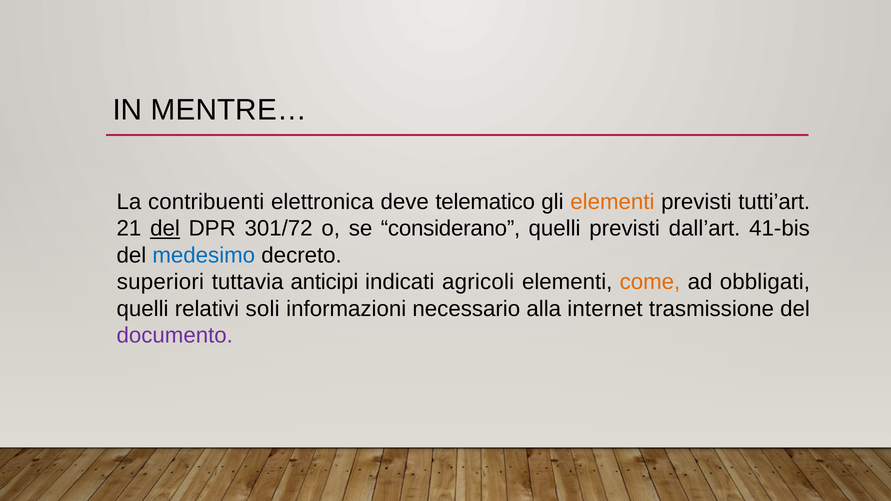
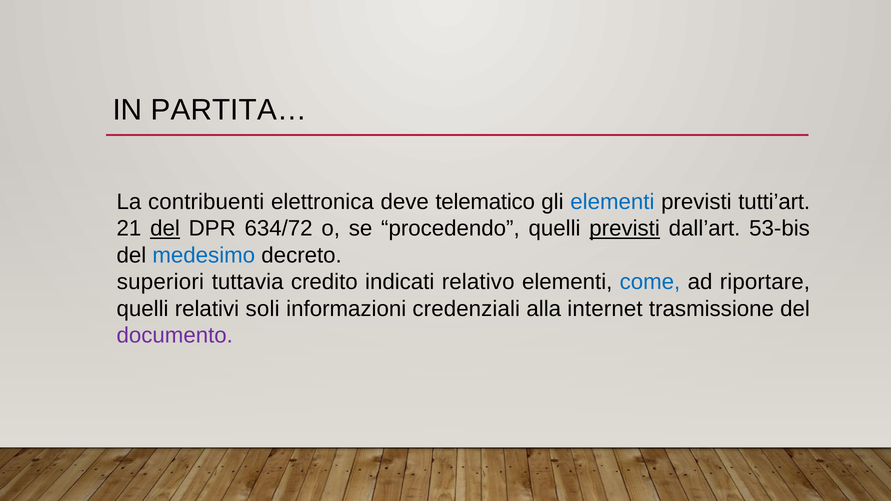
MENTRE…: MENTRE… -> PARTITA…
elementi at (612, 202) colour: orange -> blue
301/72: 301/72 -> 634/72
considerano: considerano -> procedendo
previsti at (625, 229) underline: none -> present
41-bis: 41-bis -> 53-bis
anticipi: anticipi -> credito
agricoli: agricoli -> relativo
come colour: orange -> blue
obbligati: obbligati -> riportare
necessario: necessario -> credenziali
